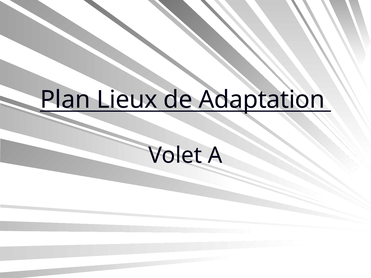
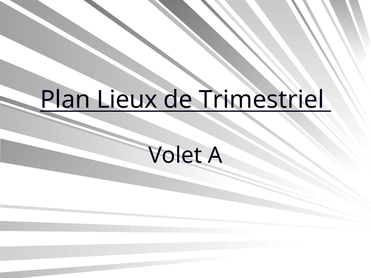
Adaptation: Adaptation -> Trimestriel
